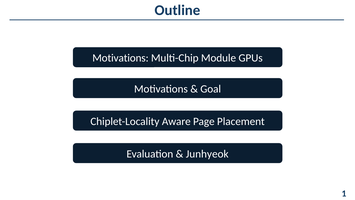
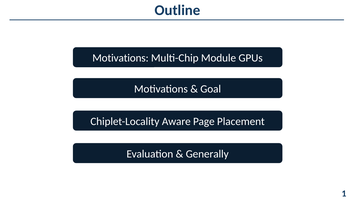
Junhyeok: Junhyeok -> Generally
